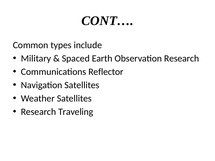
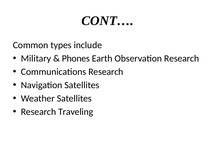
Spaced: Spaced -> Phones
Communications Reflector: Reflector -> Research
